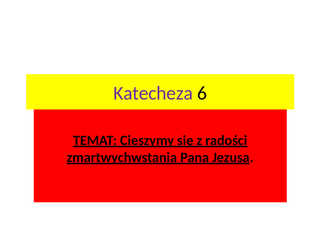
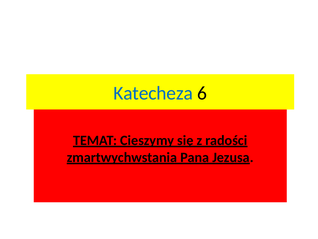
Katecheza colour: purple -> blue
